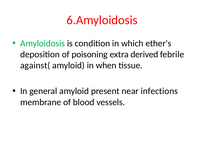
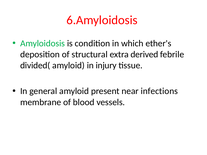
poisoning: poisoning -> structural
against(: against( -> divided(
when: when -> injury
